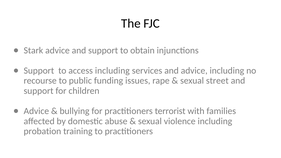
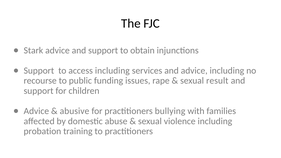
street: street -> result
bullying: bullying -> abusive
terrorist: terrorist -> bullying
